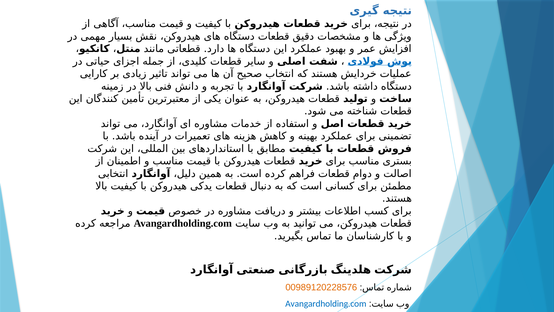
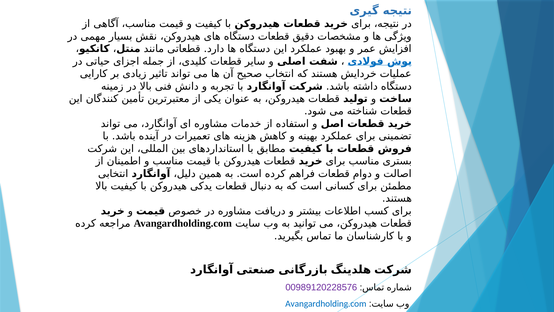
00989120228576 colour: orange -> purple
